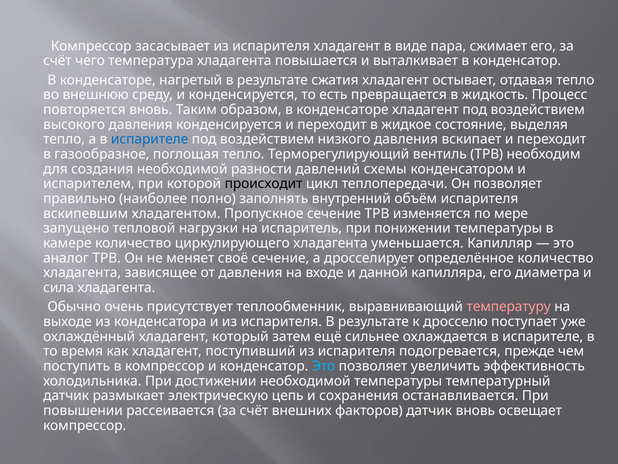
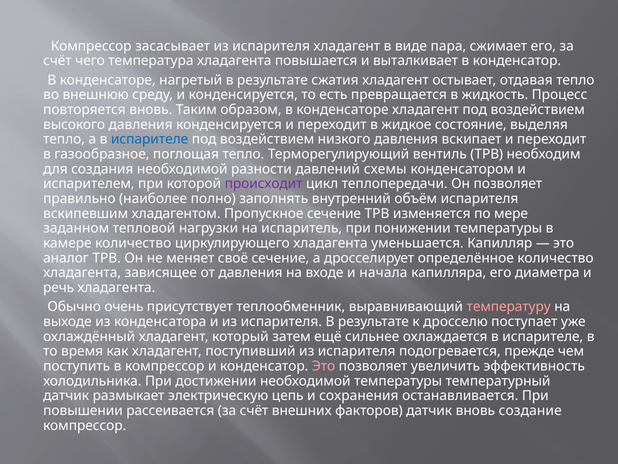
происходит colour: black -> purple
запущено: запущено -> заданном
данной: данной -> начала
сила: сила -> речь
Это at (324, 366) colour: light blue -> pink
освещает: освещает -> создание
